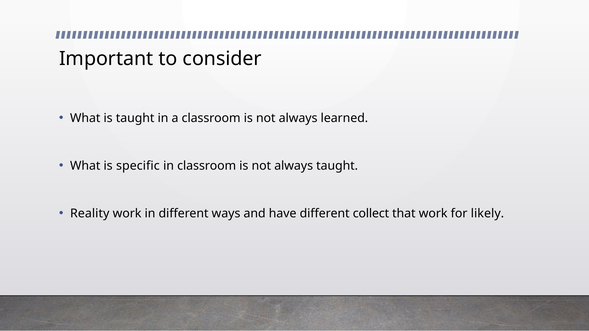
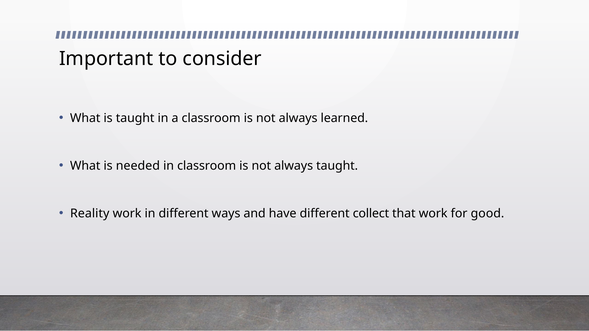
specific: specific -> needed
likely: likely -> good
